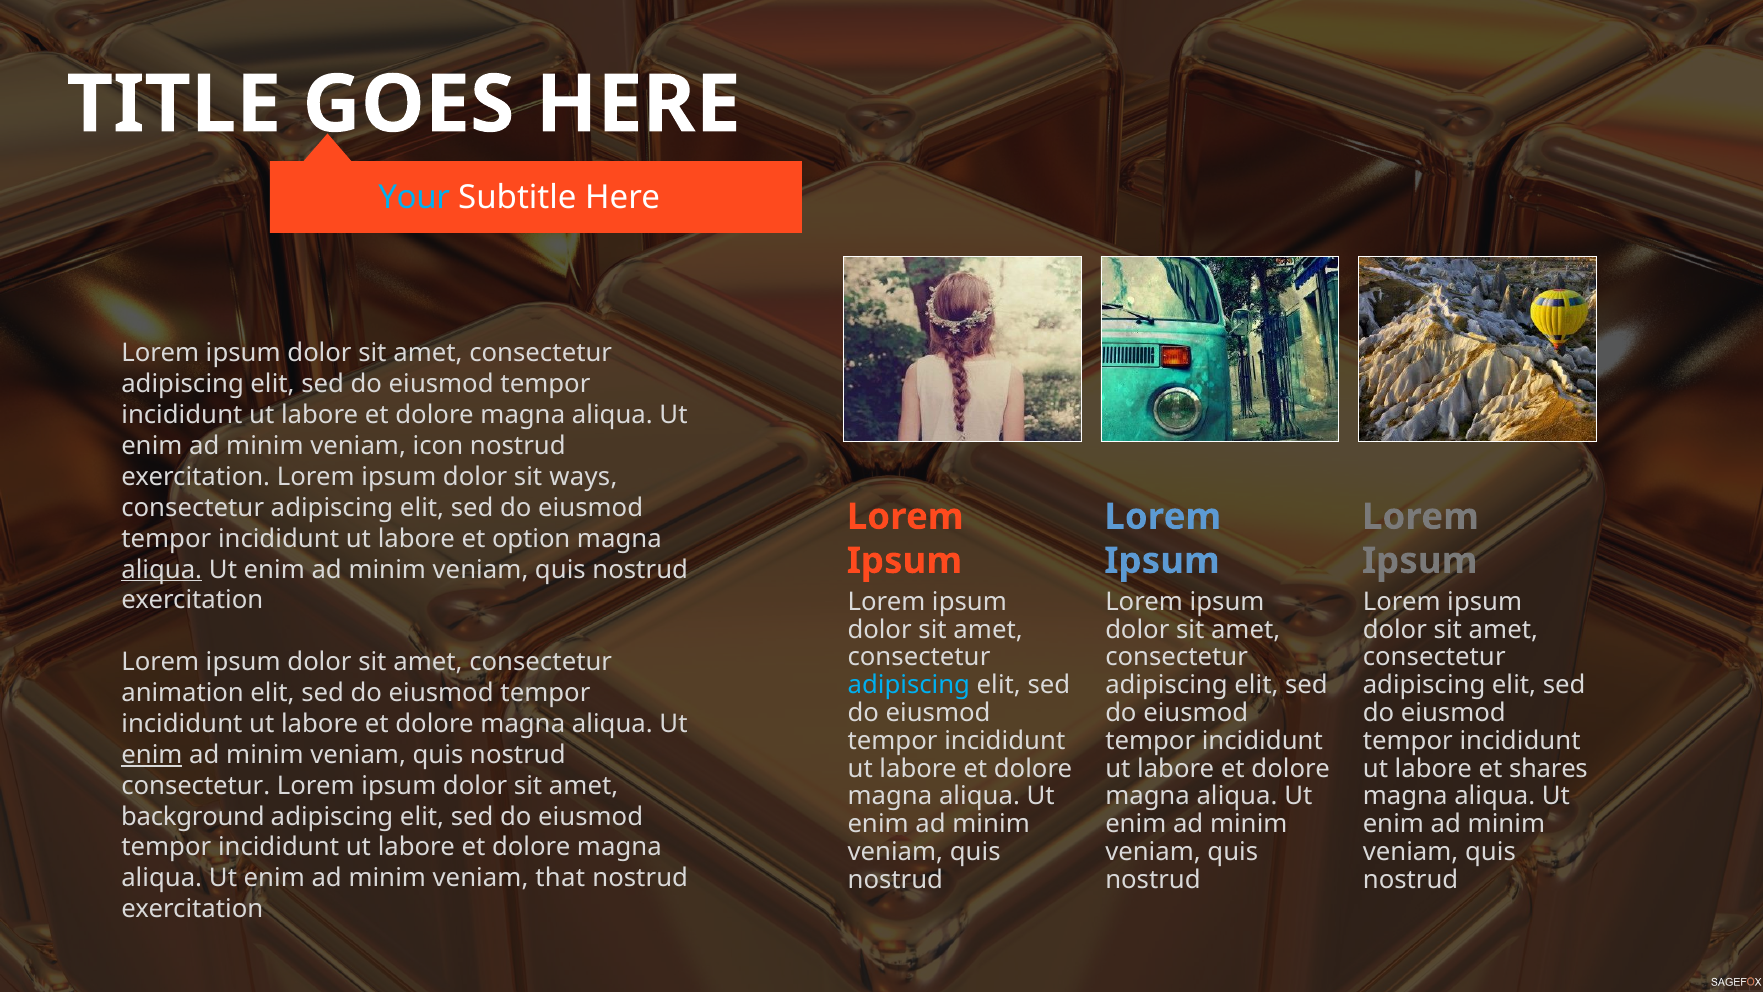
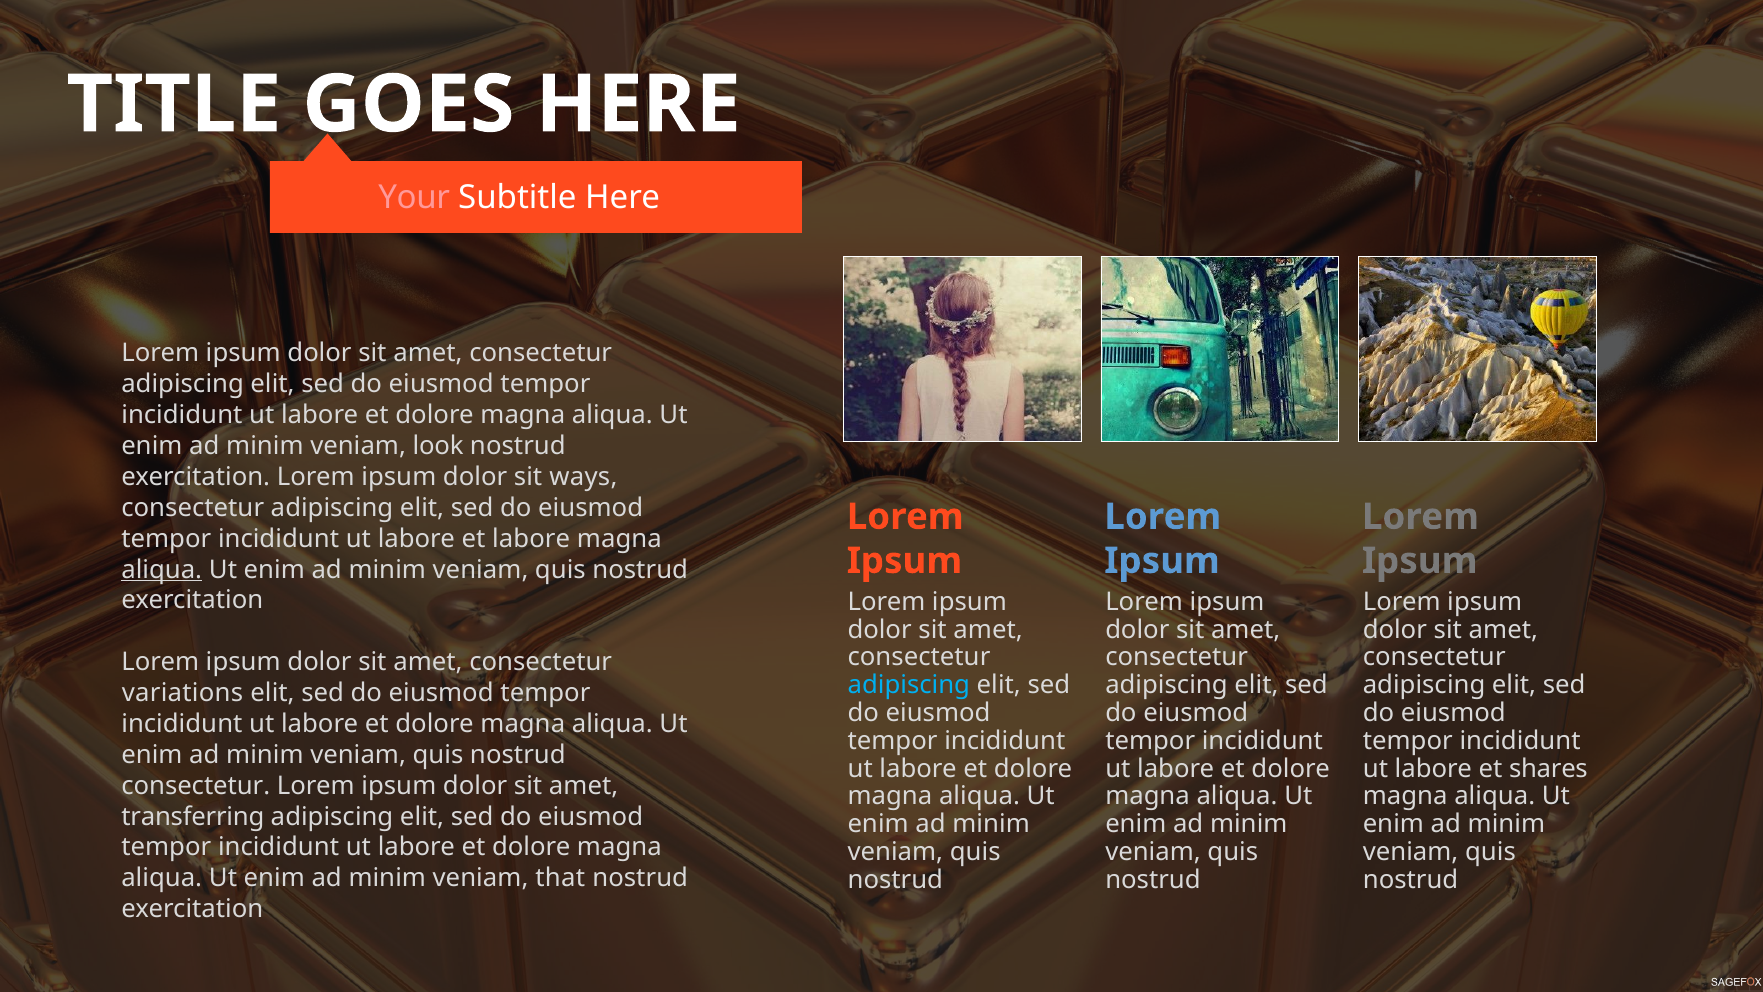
Your colour: light blue -> pink
icon: icon -> look
et option: option -> labore
animation: animation -> variations
enim at (152, 755) underline: present -> none
background: background -> transferring
